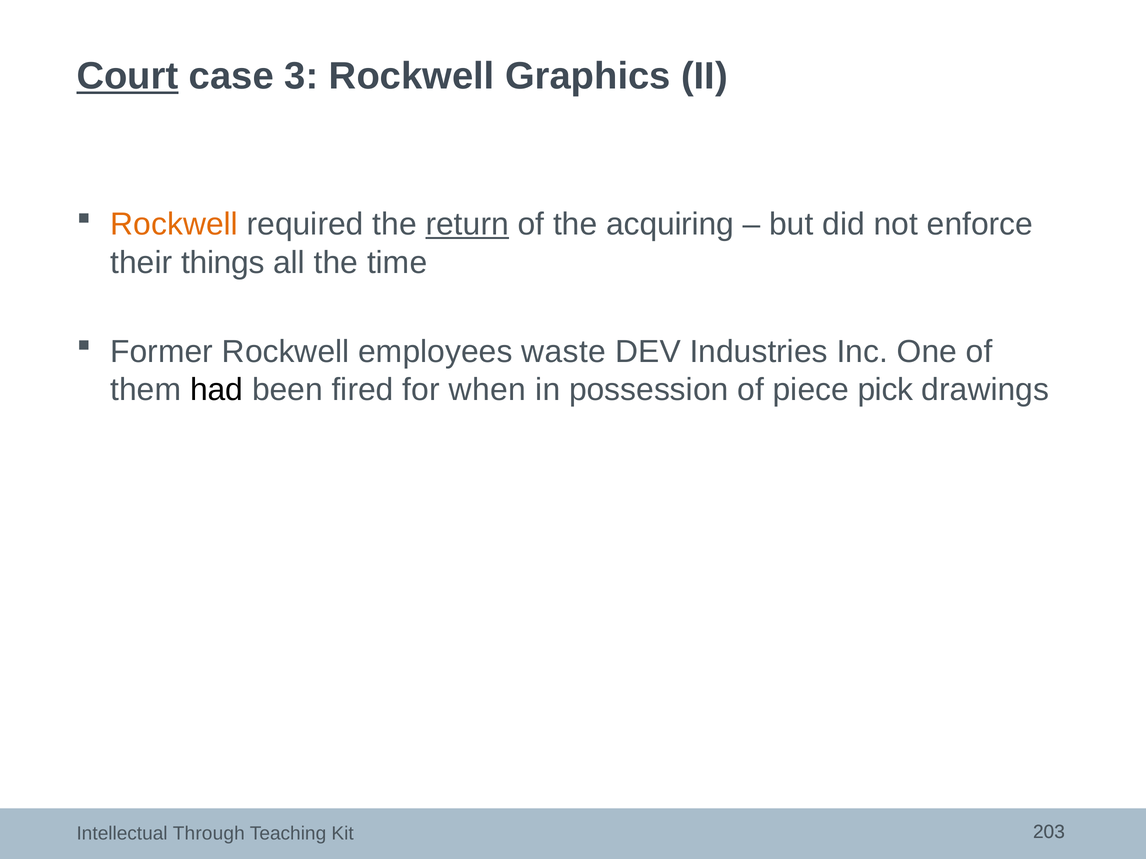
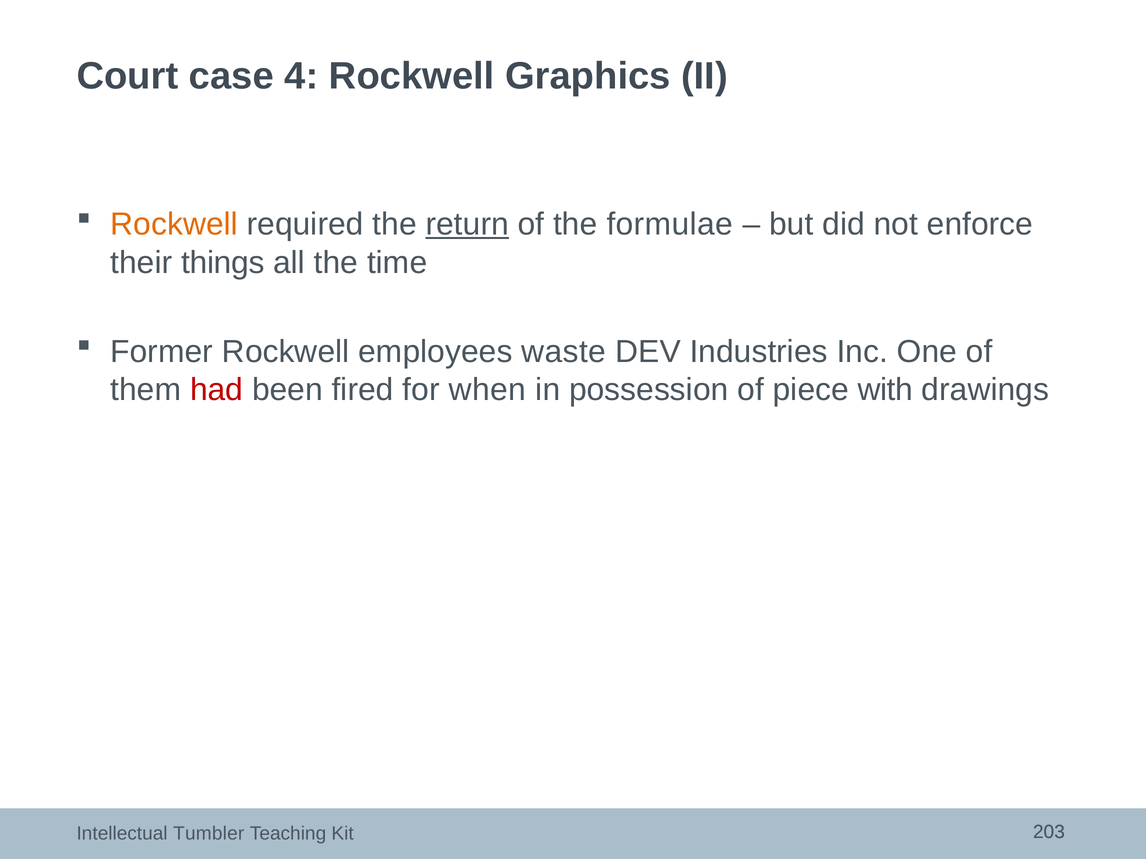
Court underline: present -> none
3: 3 -> 4
acquiring: acquiring -> formulae
had colour: black -> red
pick: pick -> with
Through: Through -> Tumbler
